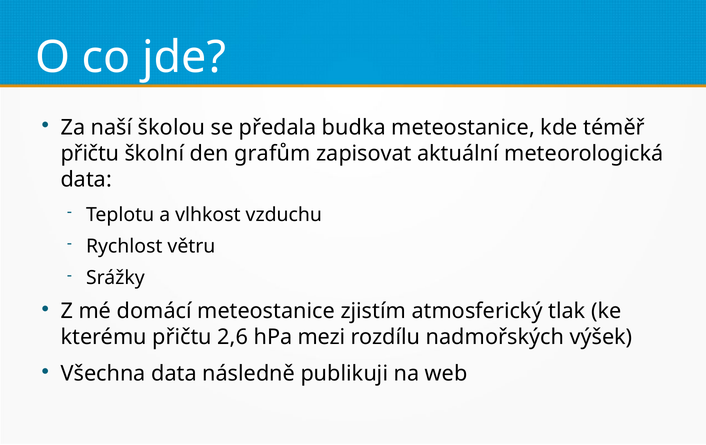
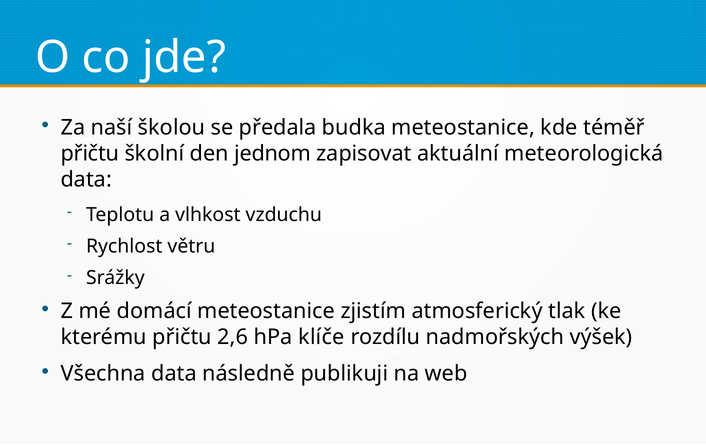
grafům: grafům -> jednom
mezi: mezi -> klíče
